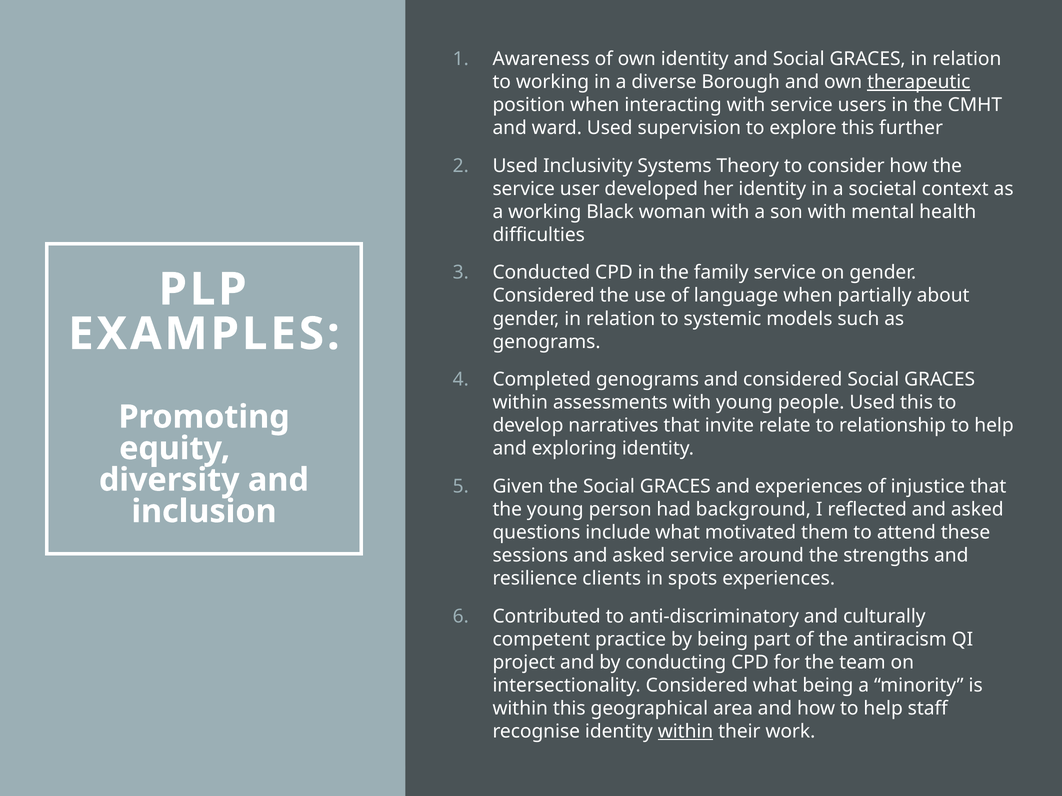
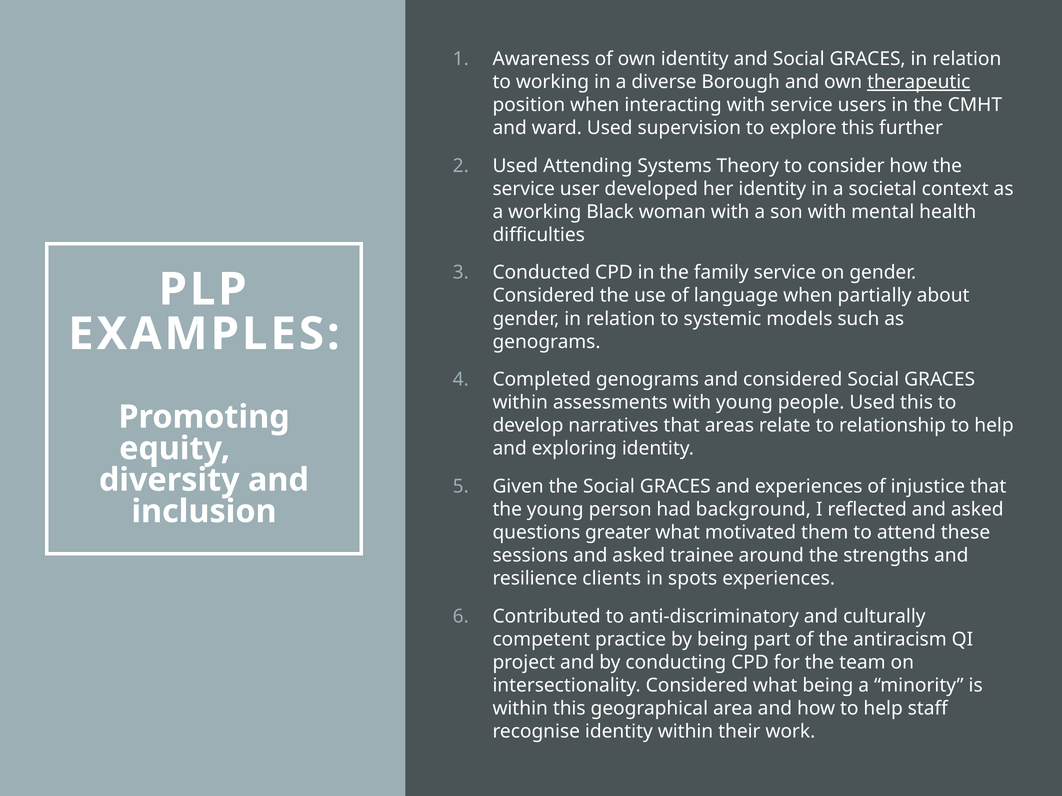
Inclusivity: Inclusivity -> Attending
invite: invite -> areas
include: include -> greater
asked service: service -> trainee
within at (686, 732) underline: present -> none
